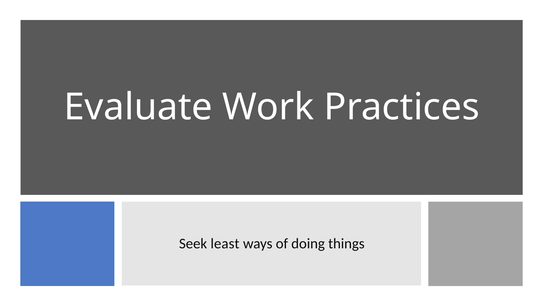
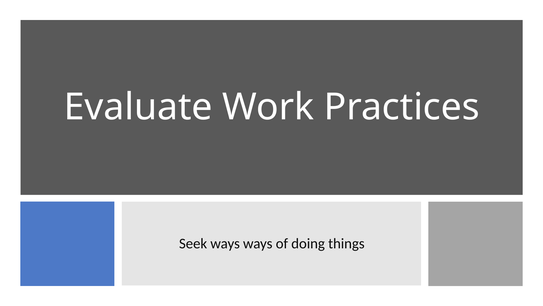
Seek least: least -> ways
